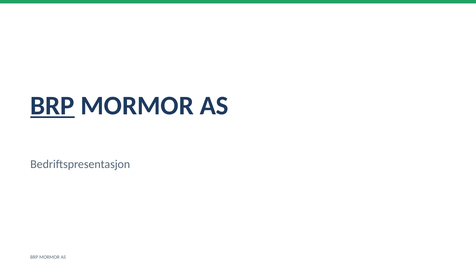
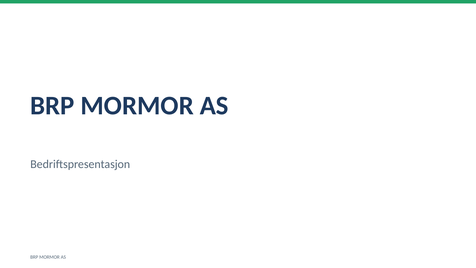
BRP at (52, 106) underline: present -> none
